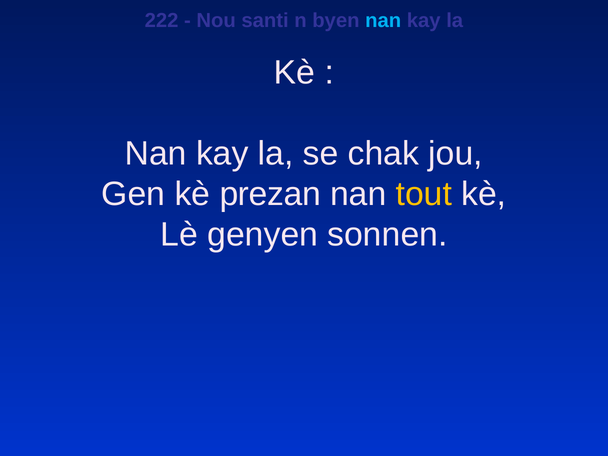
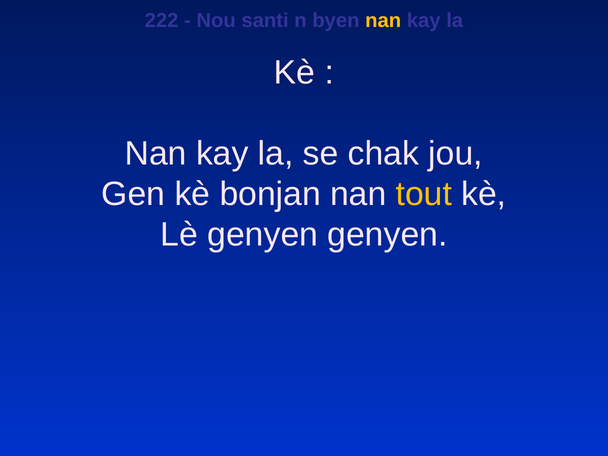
nan at (383, 20) colour: light blue -> yellow
prezan: prezan -> bonjan
genyen sonnen: sonnen -> genyen
